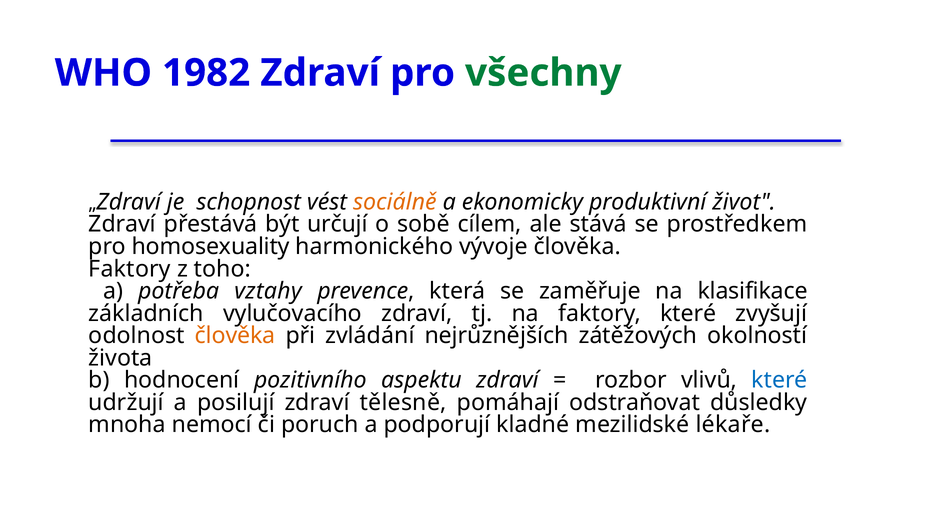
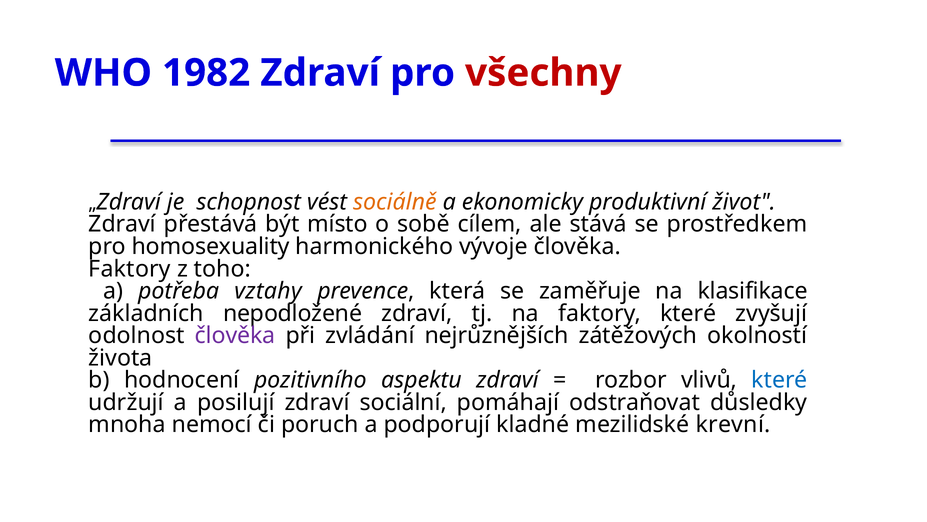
všechny colour: green -> red
určují: určují -> místo
vylučovacího: vylučovacího -> nepodložené
člověka at (235, 335) colour: orange -> purple
tělesně: tělesně -> sociální
lékaře: lékaře -> krevní
